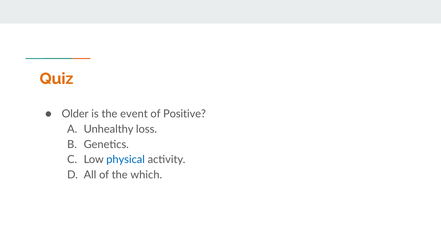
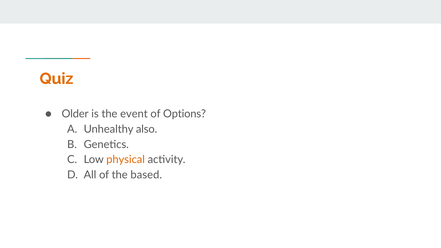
Positive: Positive -> Options
loss: loss -> also
physical colour: blue -> orange
which: which -> based
